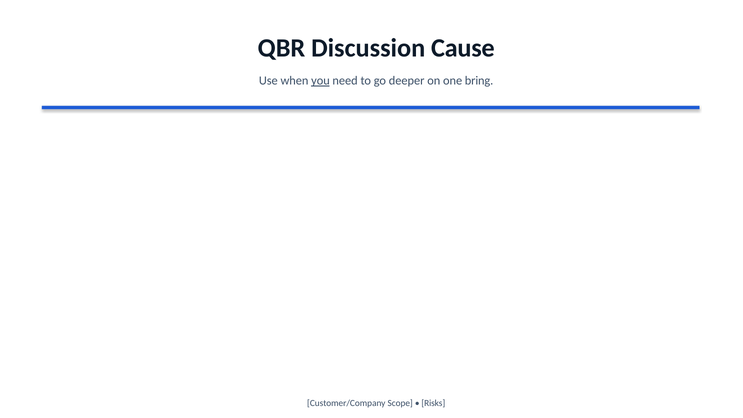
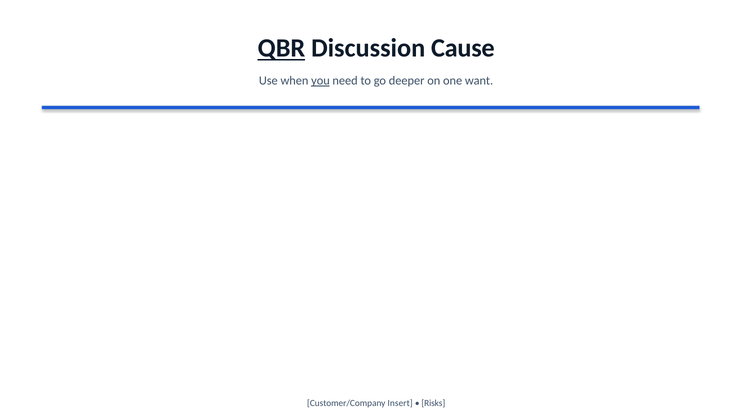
QBR underline: none -> present
bring: bring -> want
Scope: Scope -> Insert
